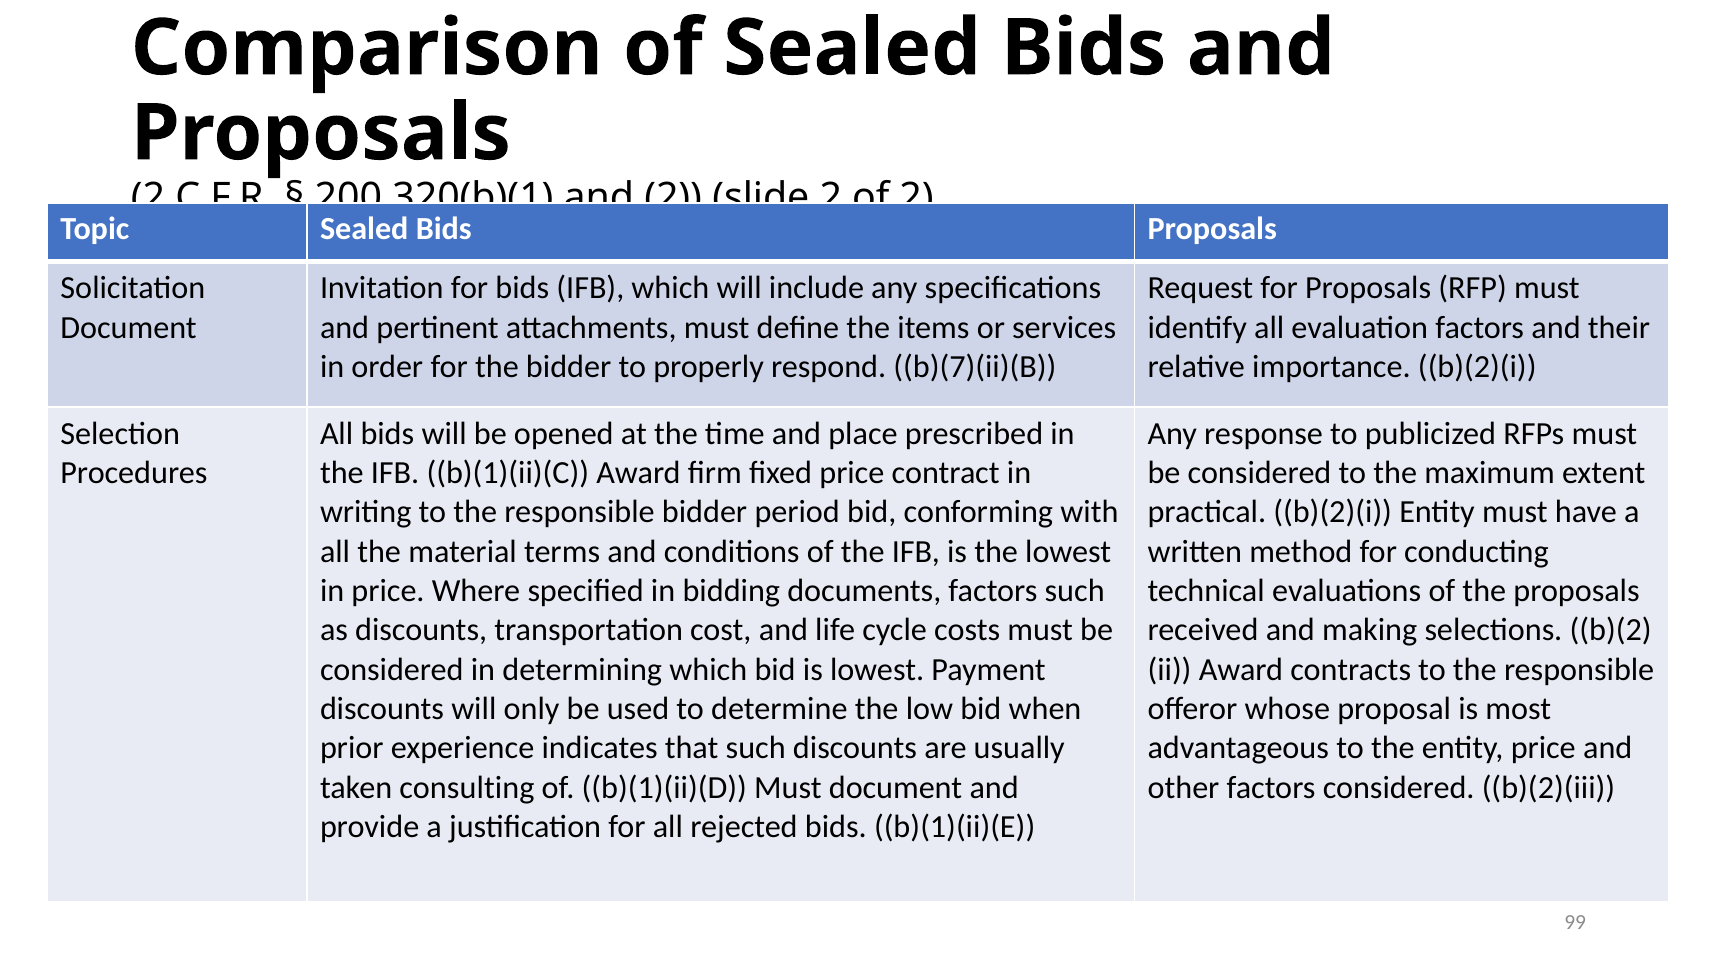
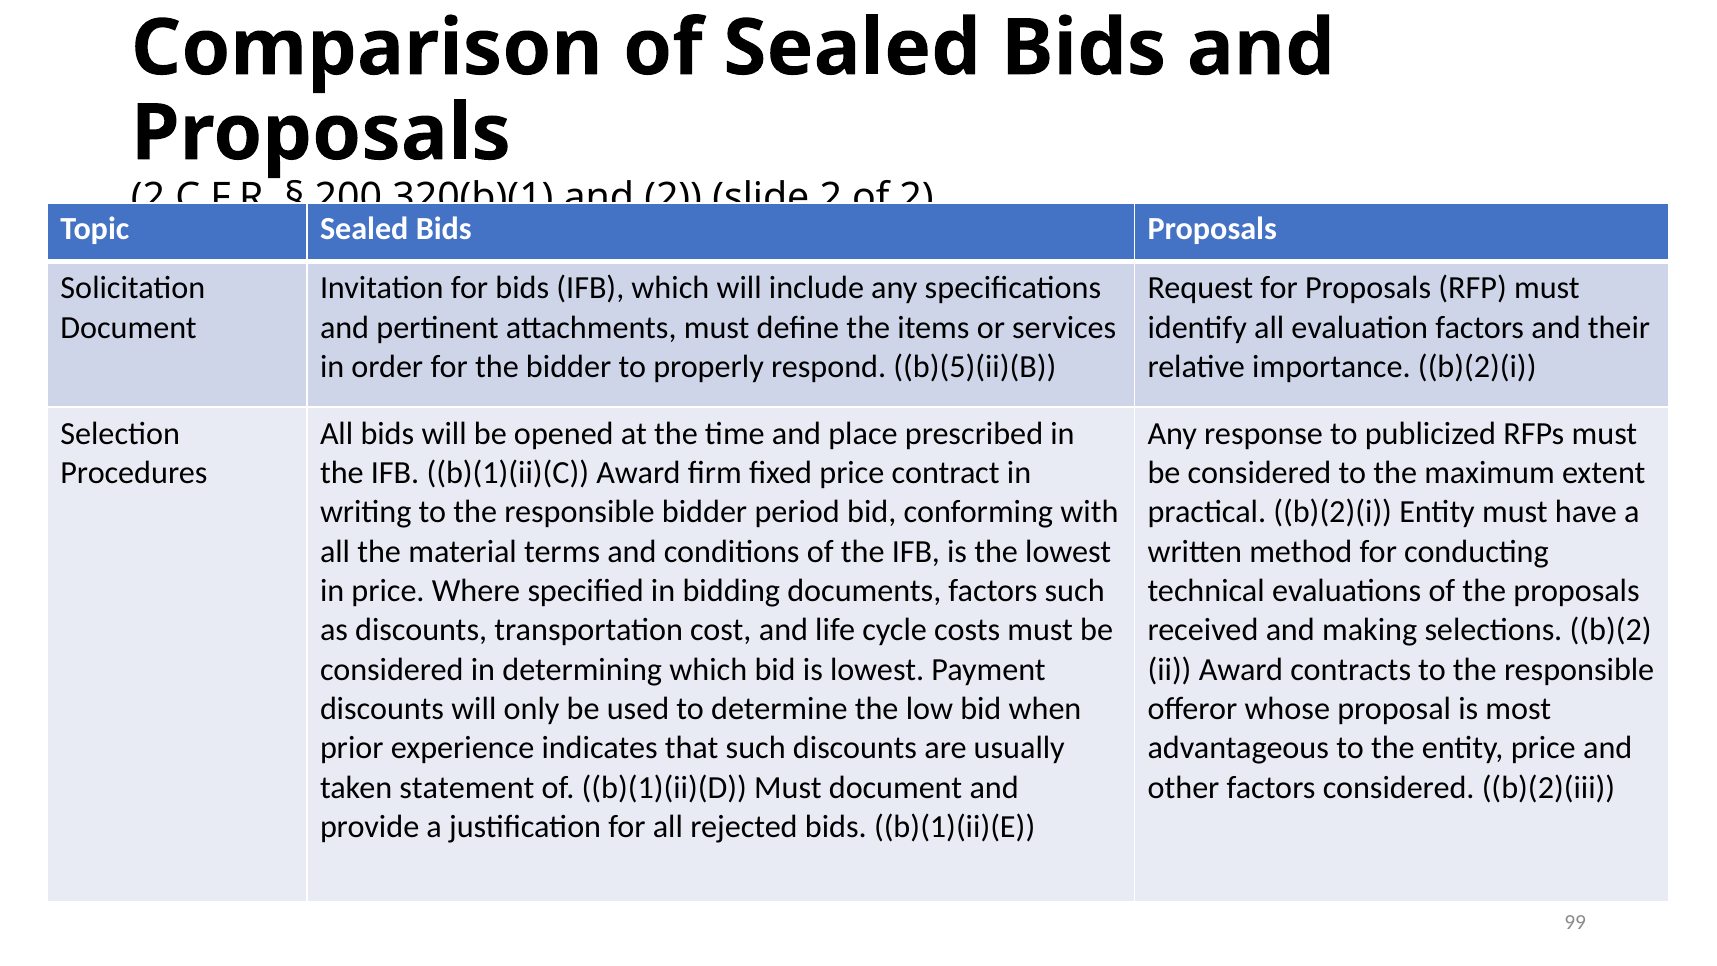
b)(7)(ii)(B: b)(7)(ii)(B -> b)(5)(ii)(B
consulting: consulting -> statement
